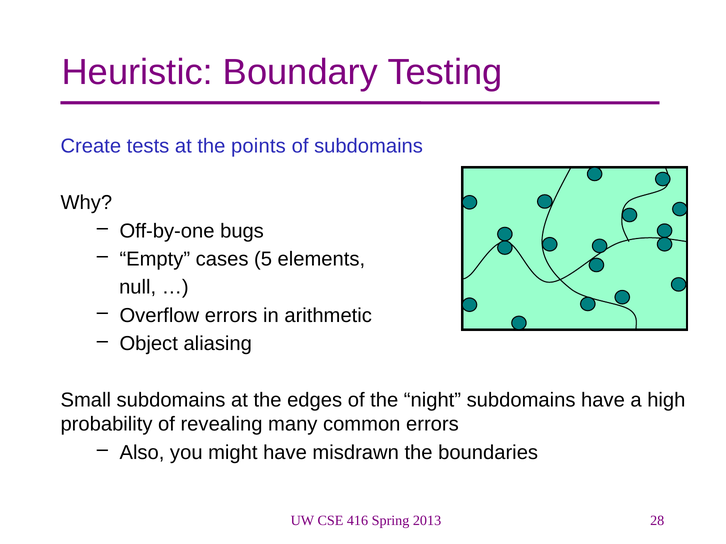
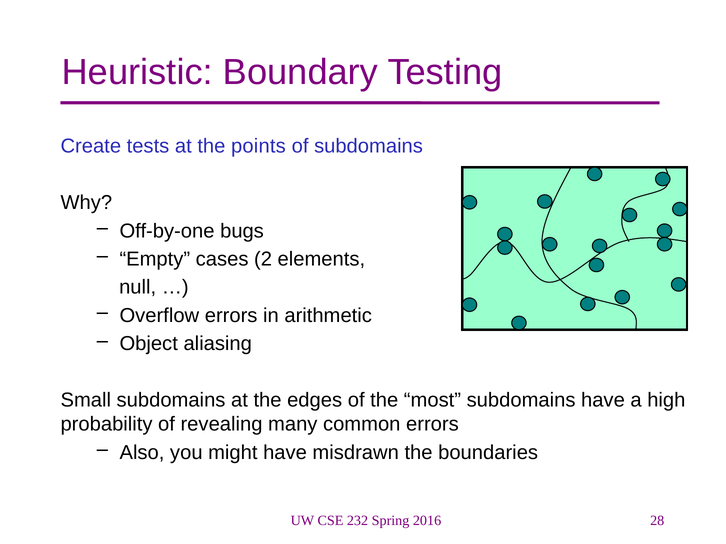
5: 5 -> 2
night: night -> most
416: 416 -> 232
2013: 2013 -> 2016
